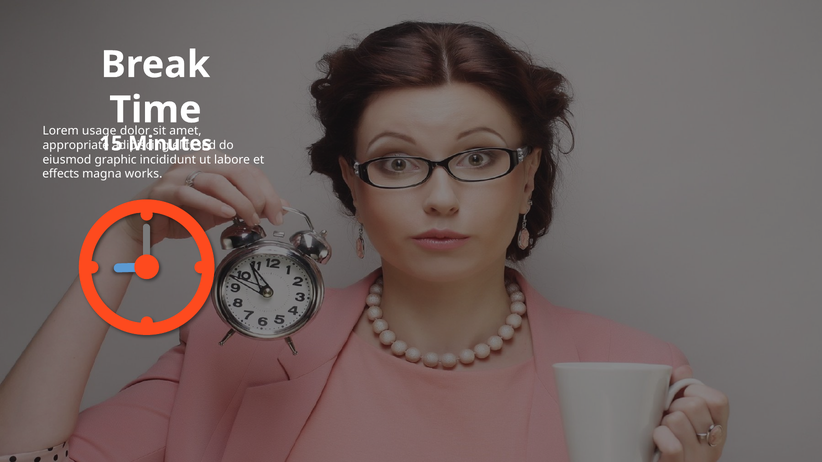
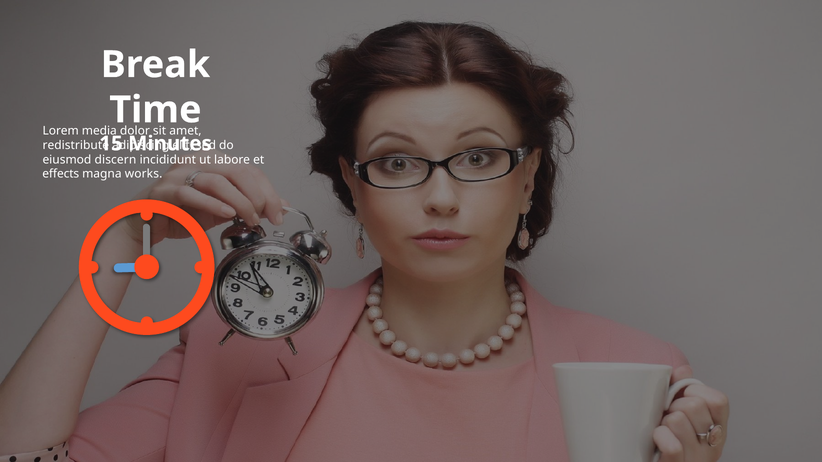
usage: usage -> media
appropriate: appropriate -> redistribute
graphic: graphic -> discern
